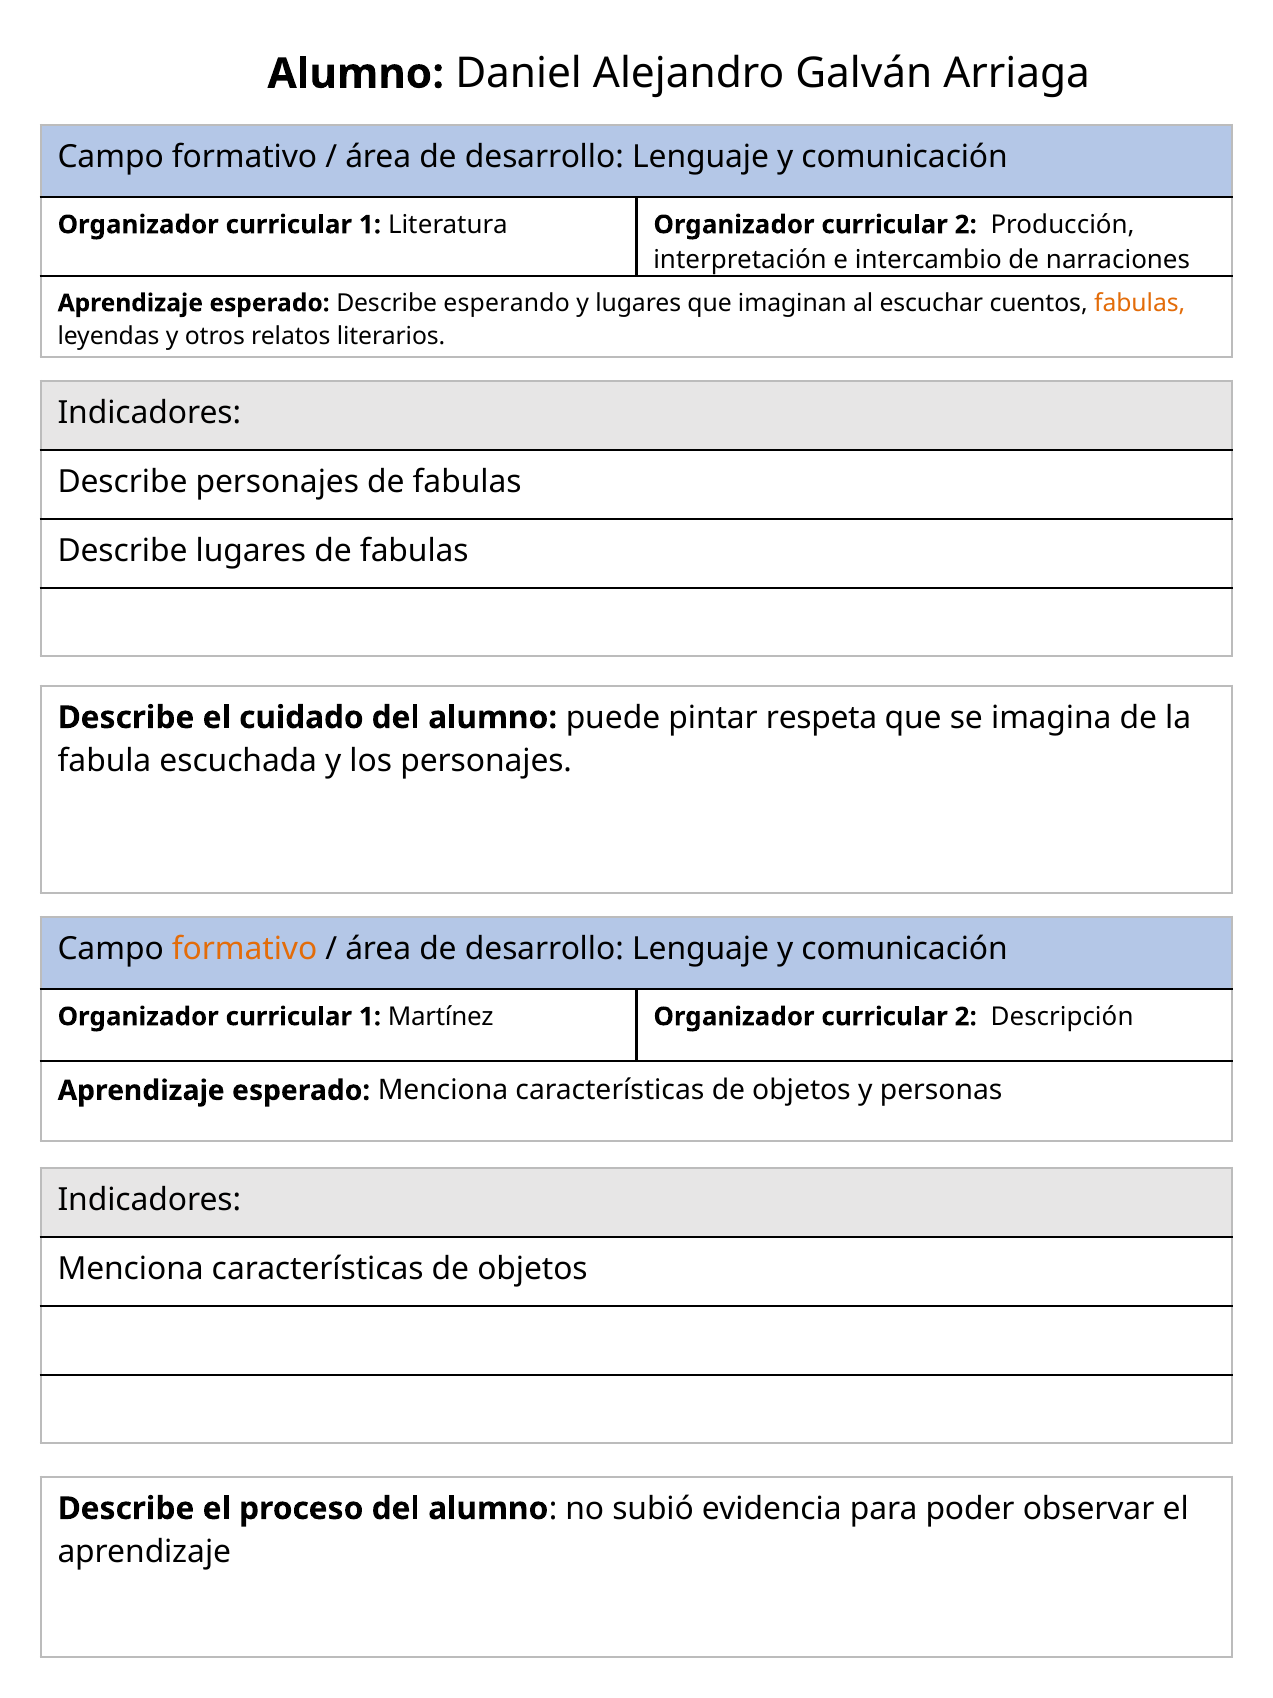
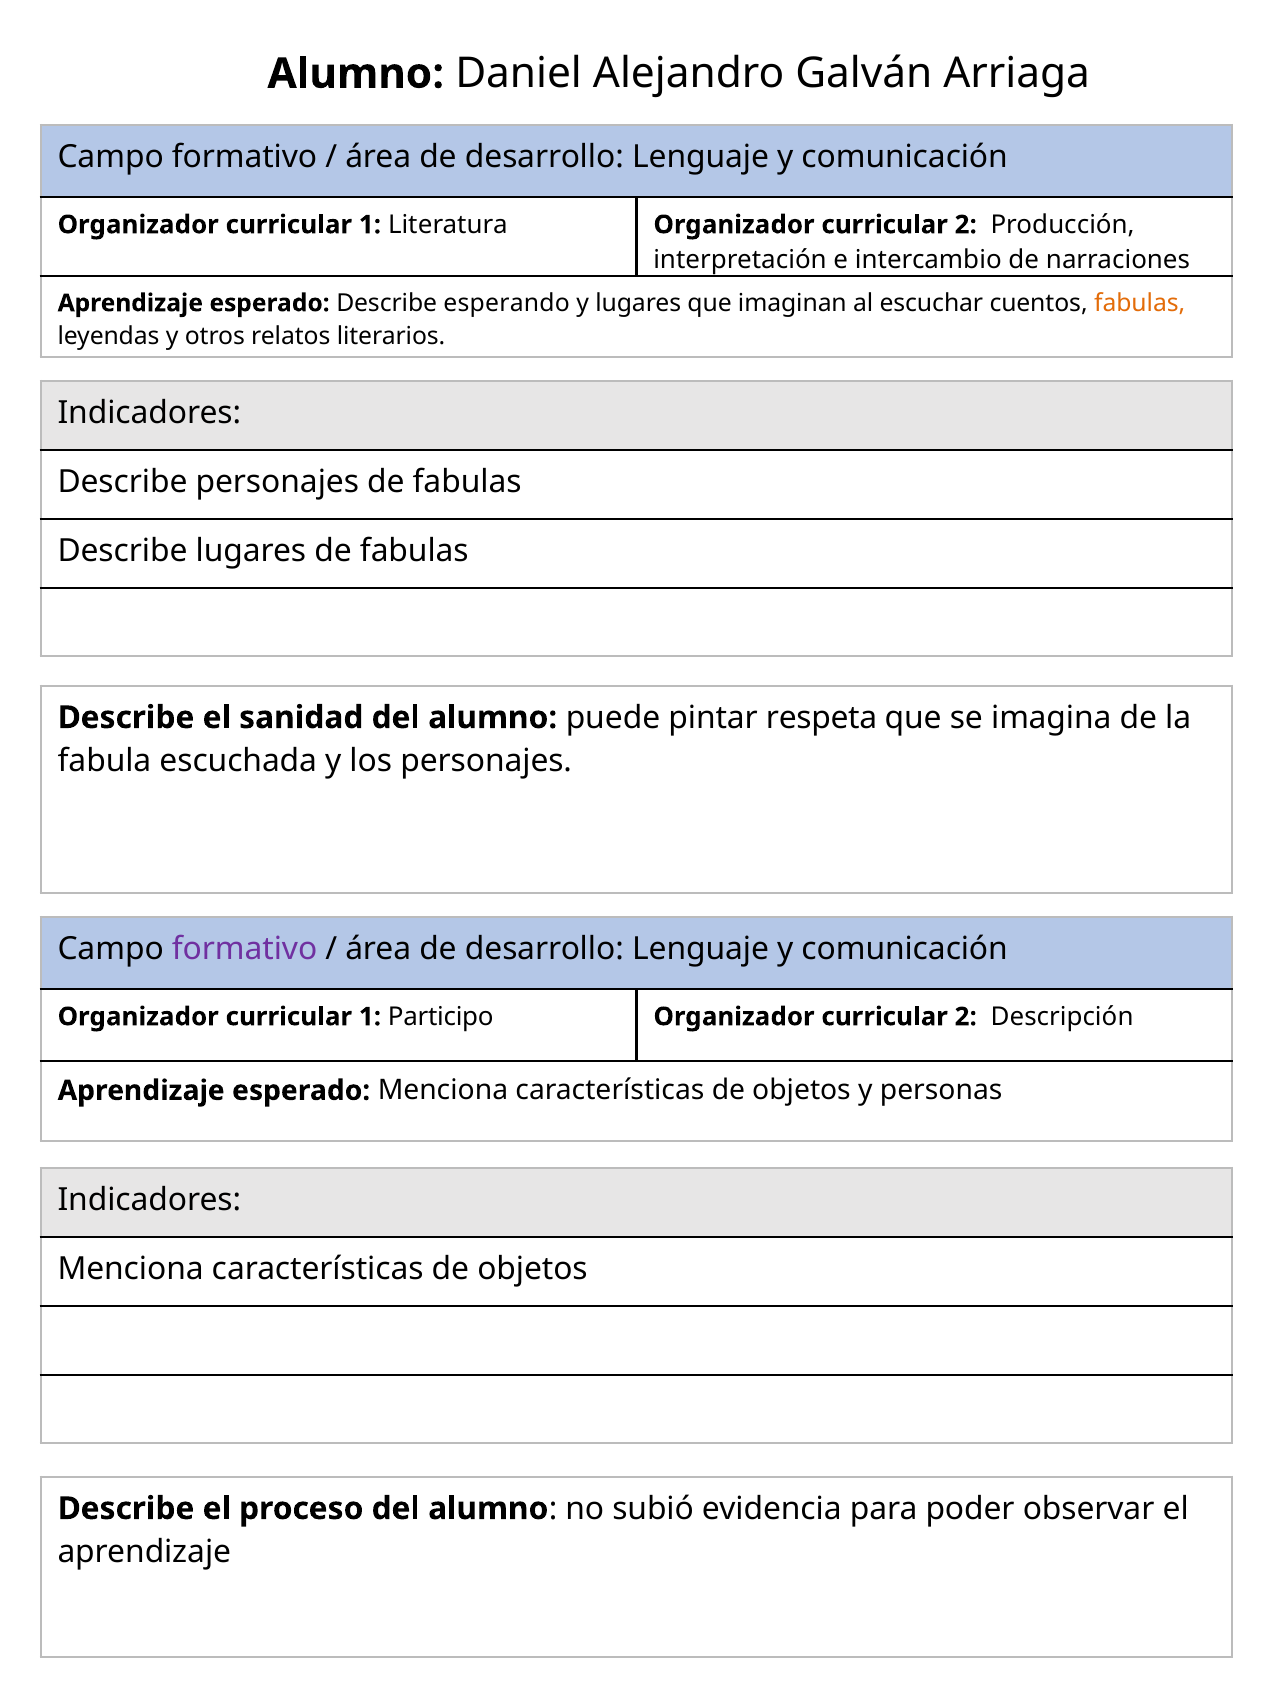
cuidado: cuidado -> sanidad
formativo at (245, 948) colour: orange -> purple
Martínez: Martínez -> Participo
